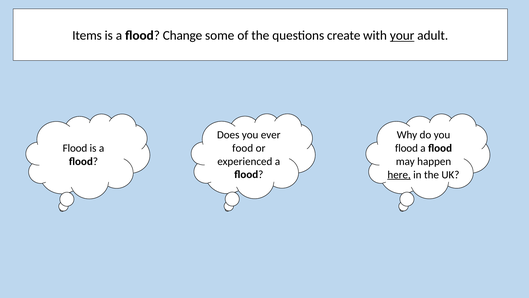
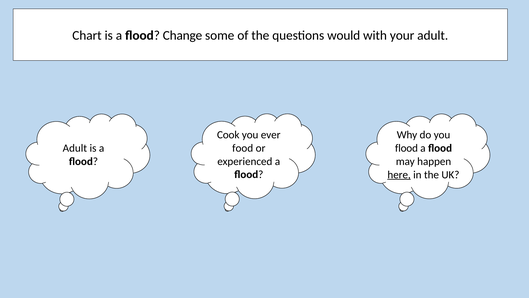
Items: Items -> Chart
create: create -> would
your underline: present -> none
Does: Does -> Cook
Flood at (75, 148): Flood -> Adult
